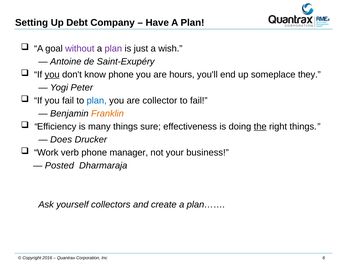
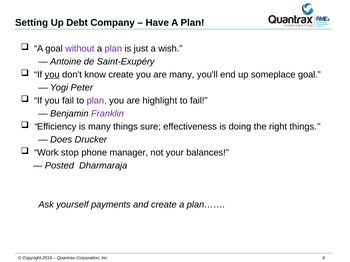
know phone: phone -> create
are hours: hours -> many
someplace they: they -> goal
plan at (97, 101) colour: blue -> purple
collector: collector -> highlight
Franklin colour: orange -> purple
the underline: present -> none
verb: verb -> stop
business: business -> balances
collectors: collectors -> payments
